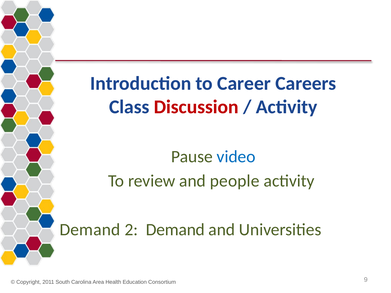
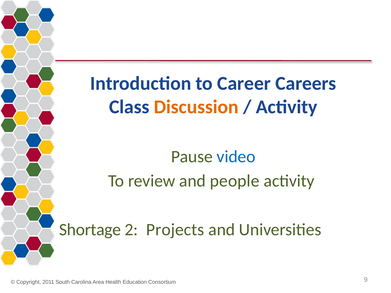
Discussion colour: red -> orange
Demand at (90, 230): Demand -> Shortage
2 Demand: Demand -> Projects
